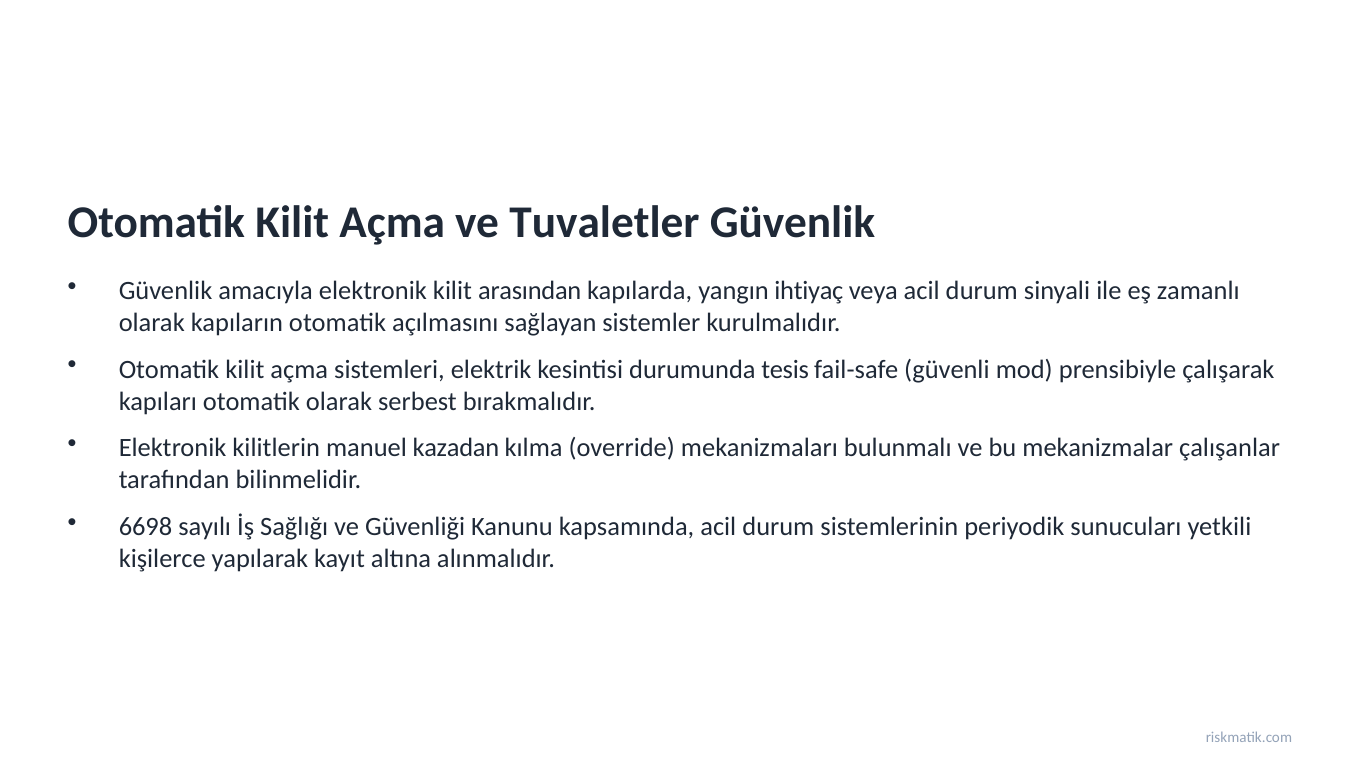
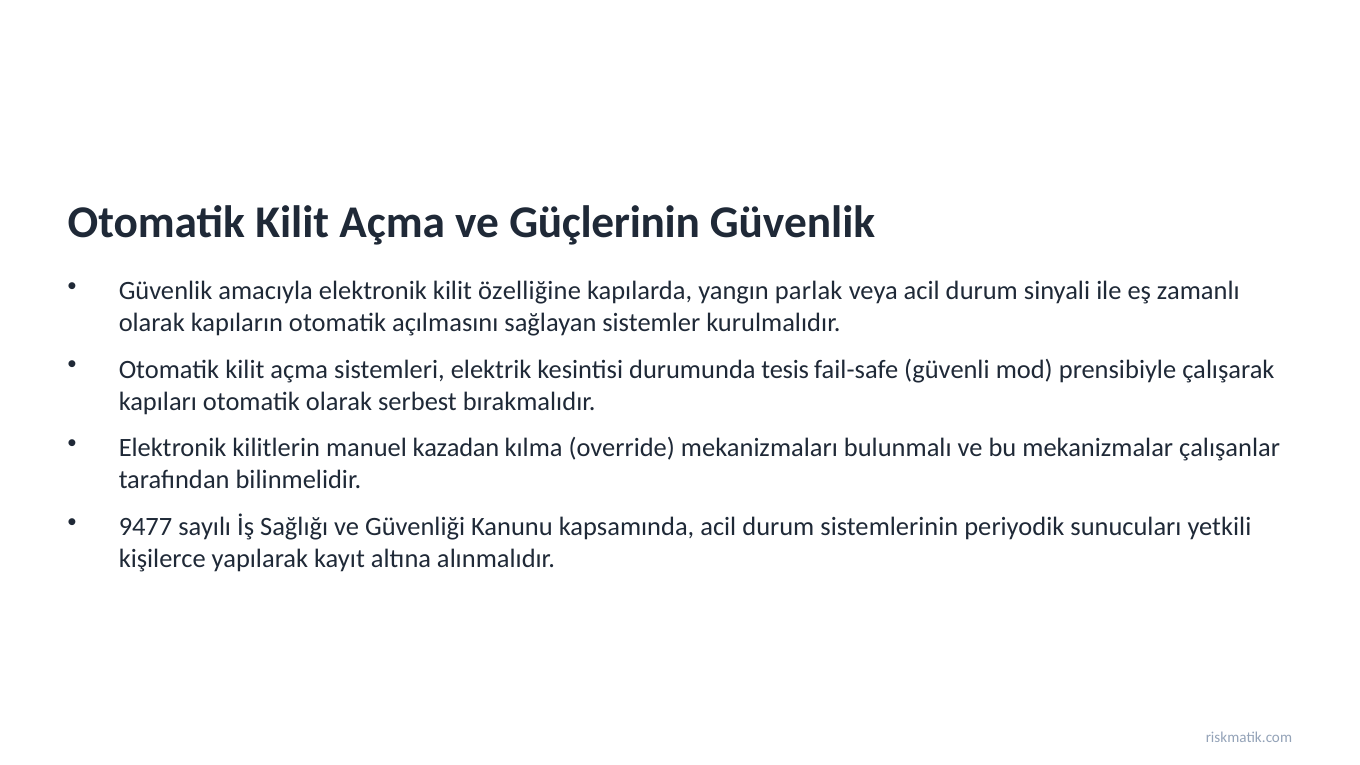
Tuvaletler: Tuvaletler -> Güçlerinin
arasından: arasından -> özelliğine
ihtiyaç: ihtiyaç -> parlak
6698: 6698 -> 9477
